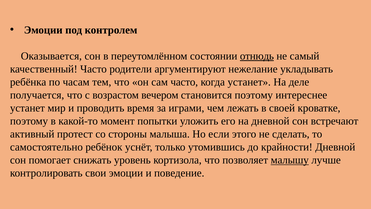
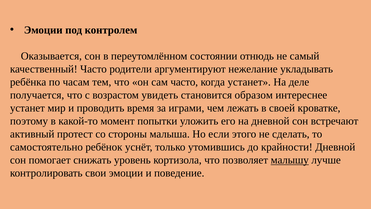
отнюдь underline: present -> none
вечером: вечером -> увидеть
становится поэтому: поэтому -> образом
